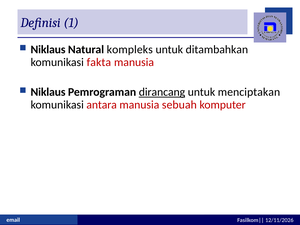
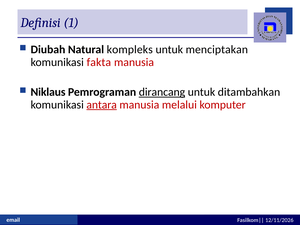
Niklaus at (48, 50): Niklaus -> Diubah
ditambahkan: ditambahkan -> menciptakan
menciptakan: menciptakan -> ditambahkan
antara underline: none -> present
sebuah: sebuah -> melalui
